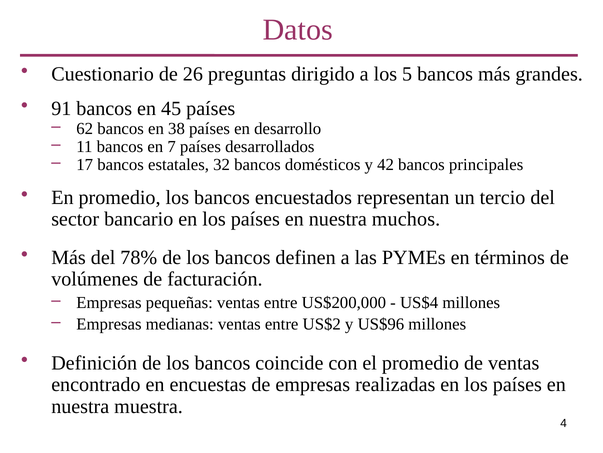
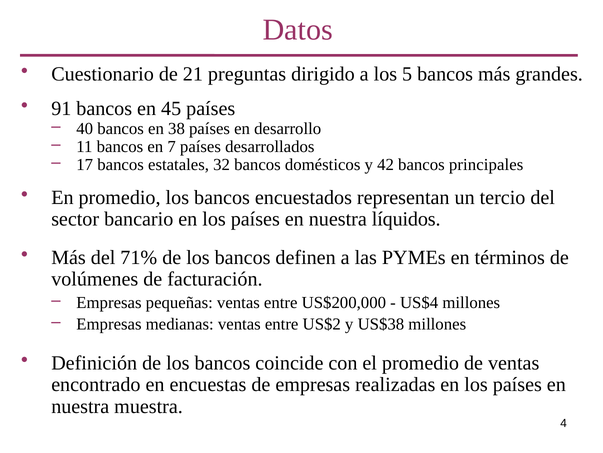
26: 26 -> 21
62: 62 -> 40
muchos: muchos -> líquidos
78%: 78% -> 71%
US$96: US$96 -> US$38
